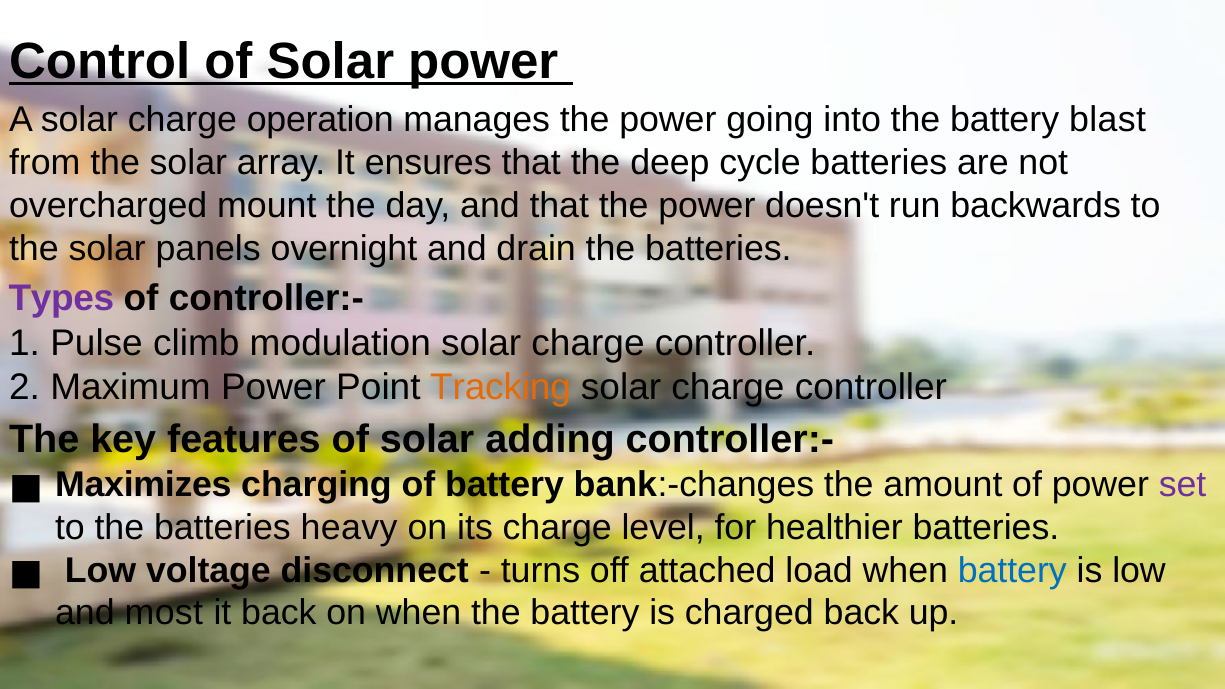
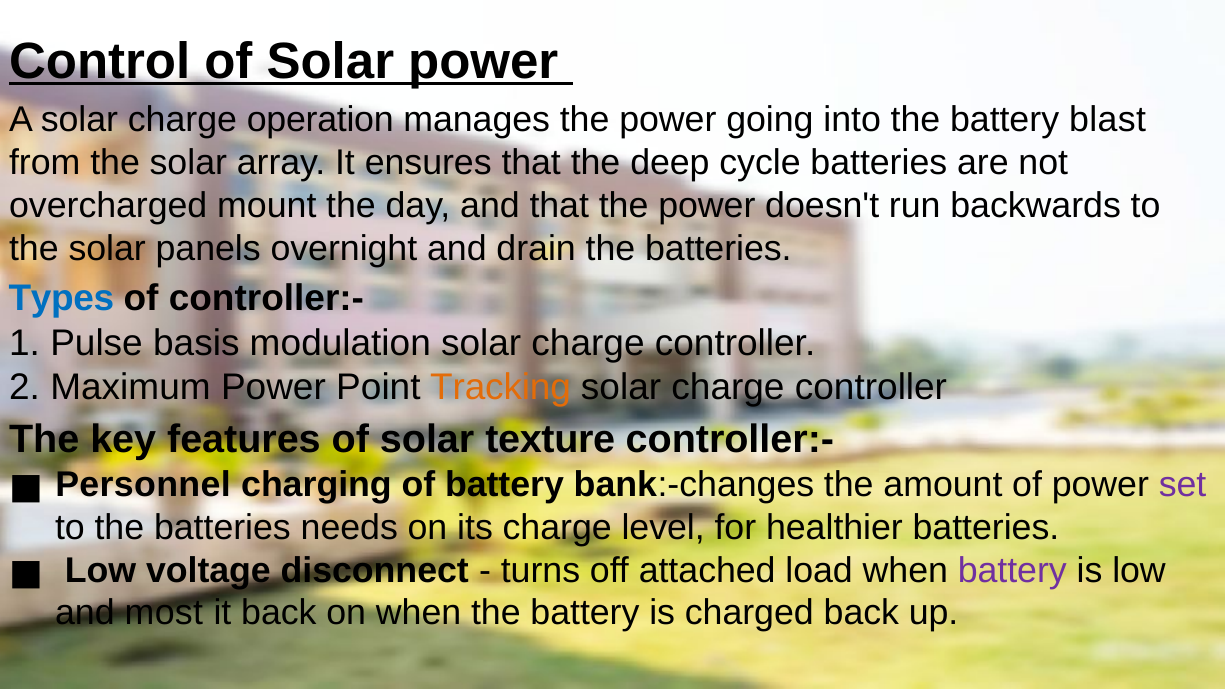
Types colour: purple -> blue
climb: climb -> basis
adding: adding -> texture
Maximizes: Maximizes -> Personnel
heavy: heavy -> needs
battery at (1012, 570) colour: blue -> purple
